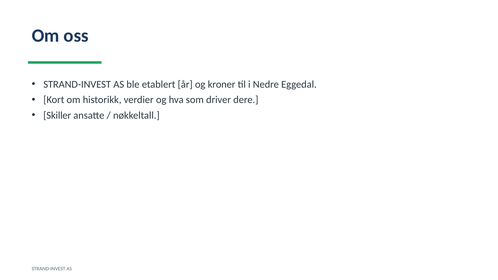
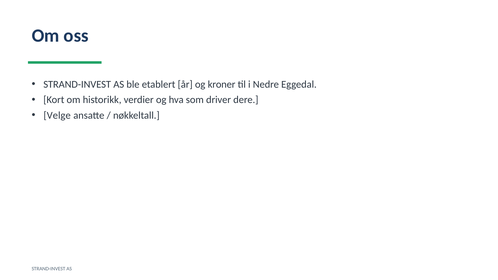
Skiller: Skiller -> Velge
